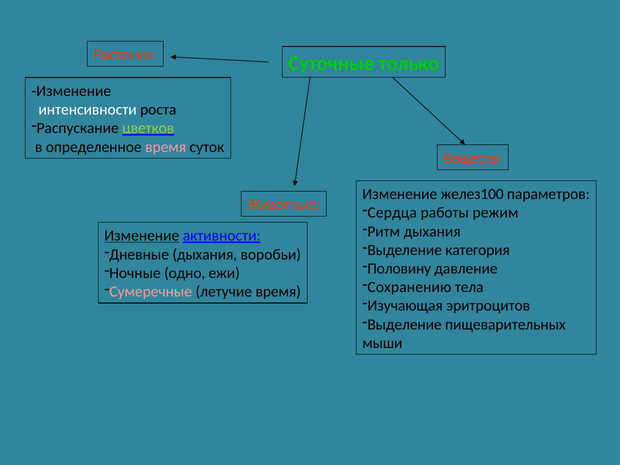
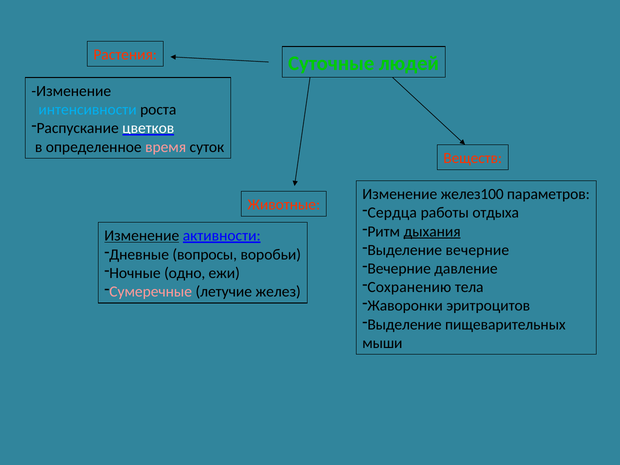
только: только -> людей
интенсивности colour: white -> light blue
цветков colour: light green -> white
режим: режим -> отдыха
дыхания at (432, 231) underline: none -> present
Выделение категория: категория -> вечерние
Дневные дыхания: дыхания -> вопросы
Половину at (399, 269): Половину -> Вечерние
летучие время: время -> желез
Изучающая: Изучающая -> Жаворонки
